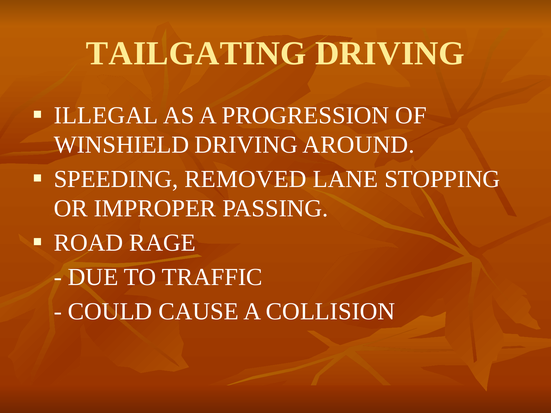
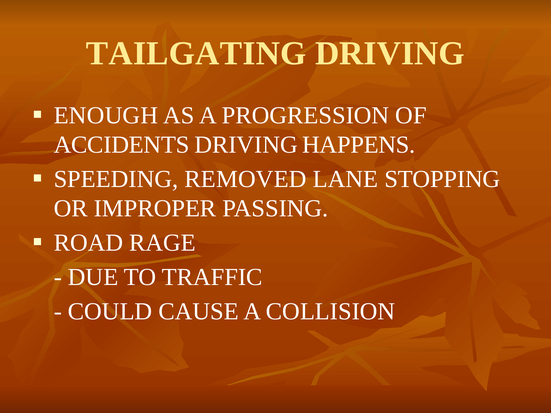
ILLEGAL: ILLEGAL -> ENOUGH
WINSHIELD: WINSHIELD -> ACCIDENTS
AROUND: AROUND -> HAPPENS
